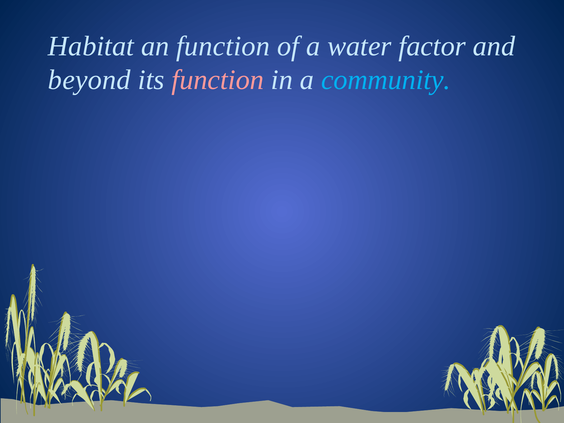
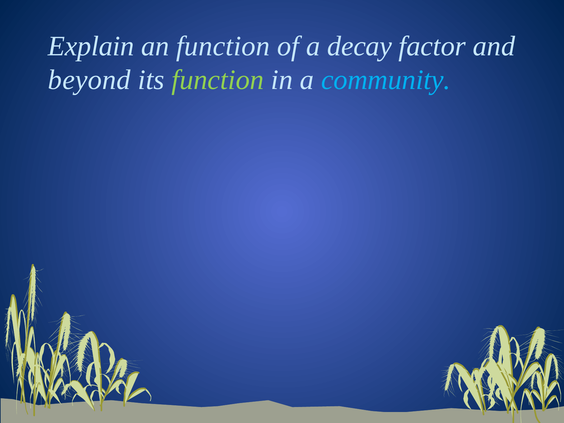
Habitat: Habitat -> Explain
water: water -> decay
function at (218, 80) colour: pink -> light green
